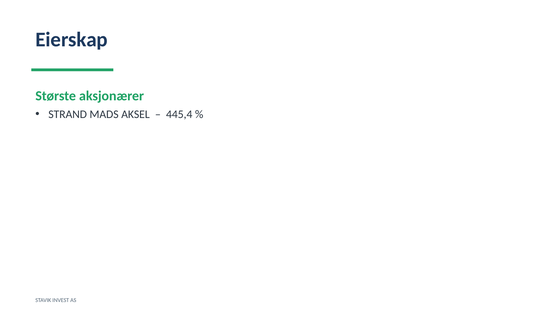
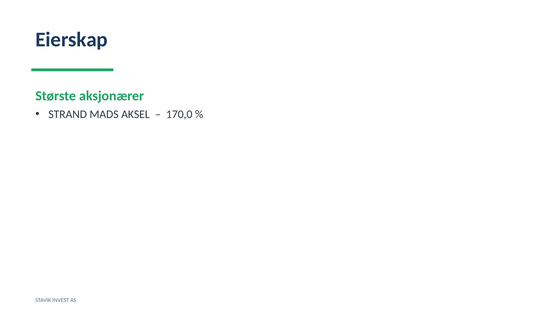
445,4: 445,4 -> 170,0
